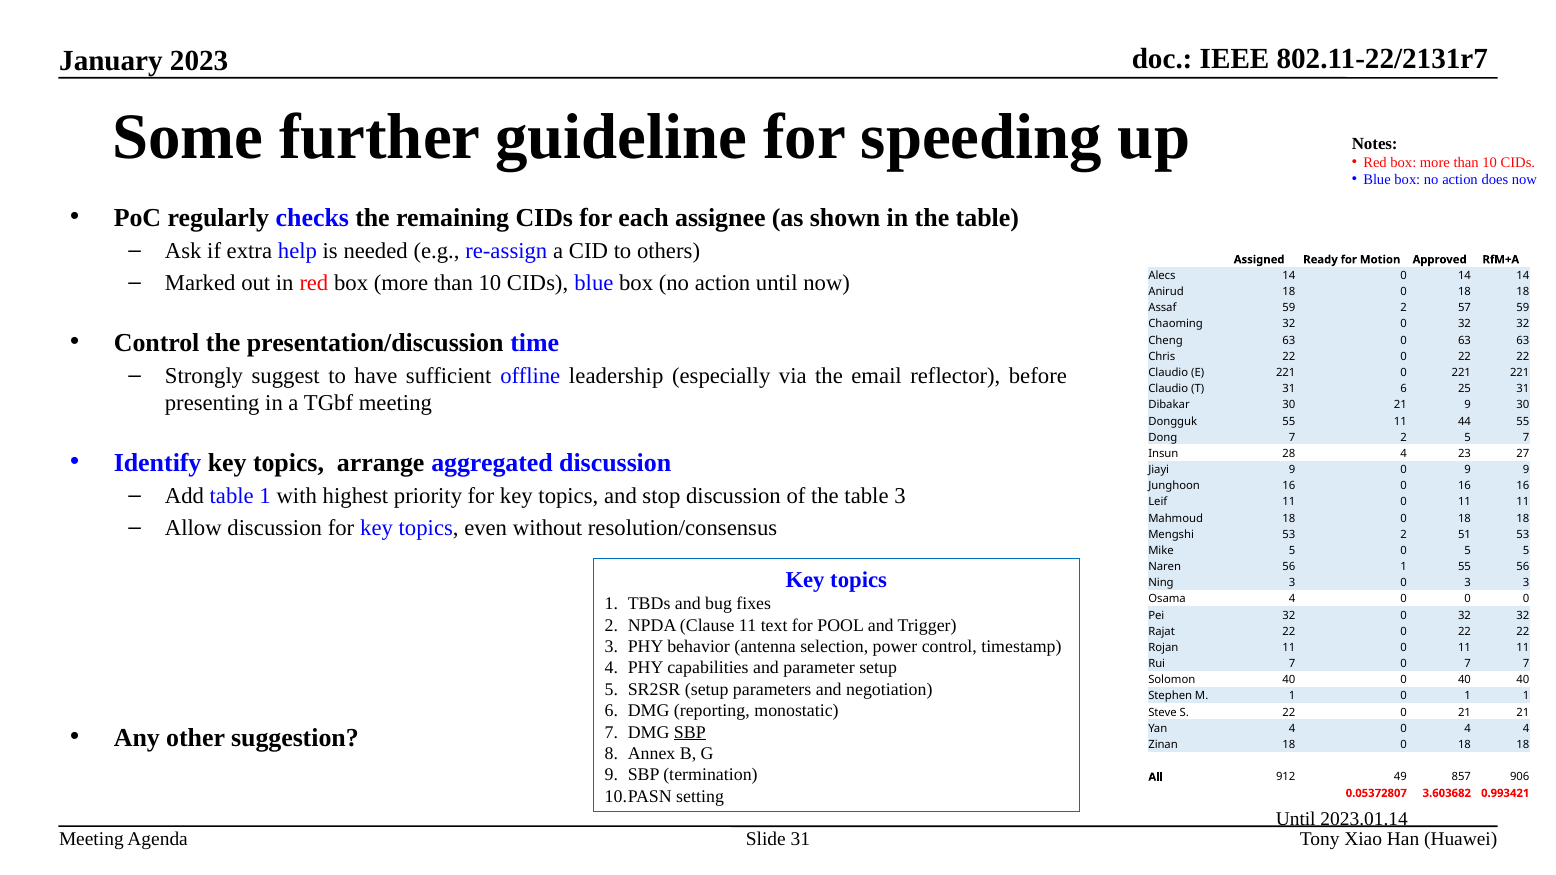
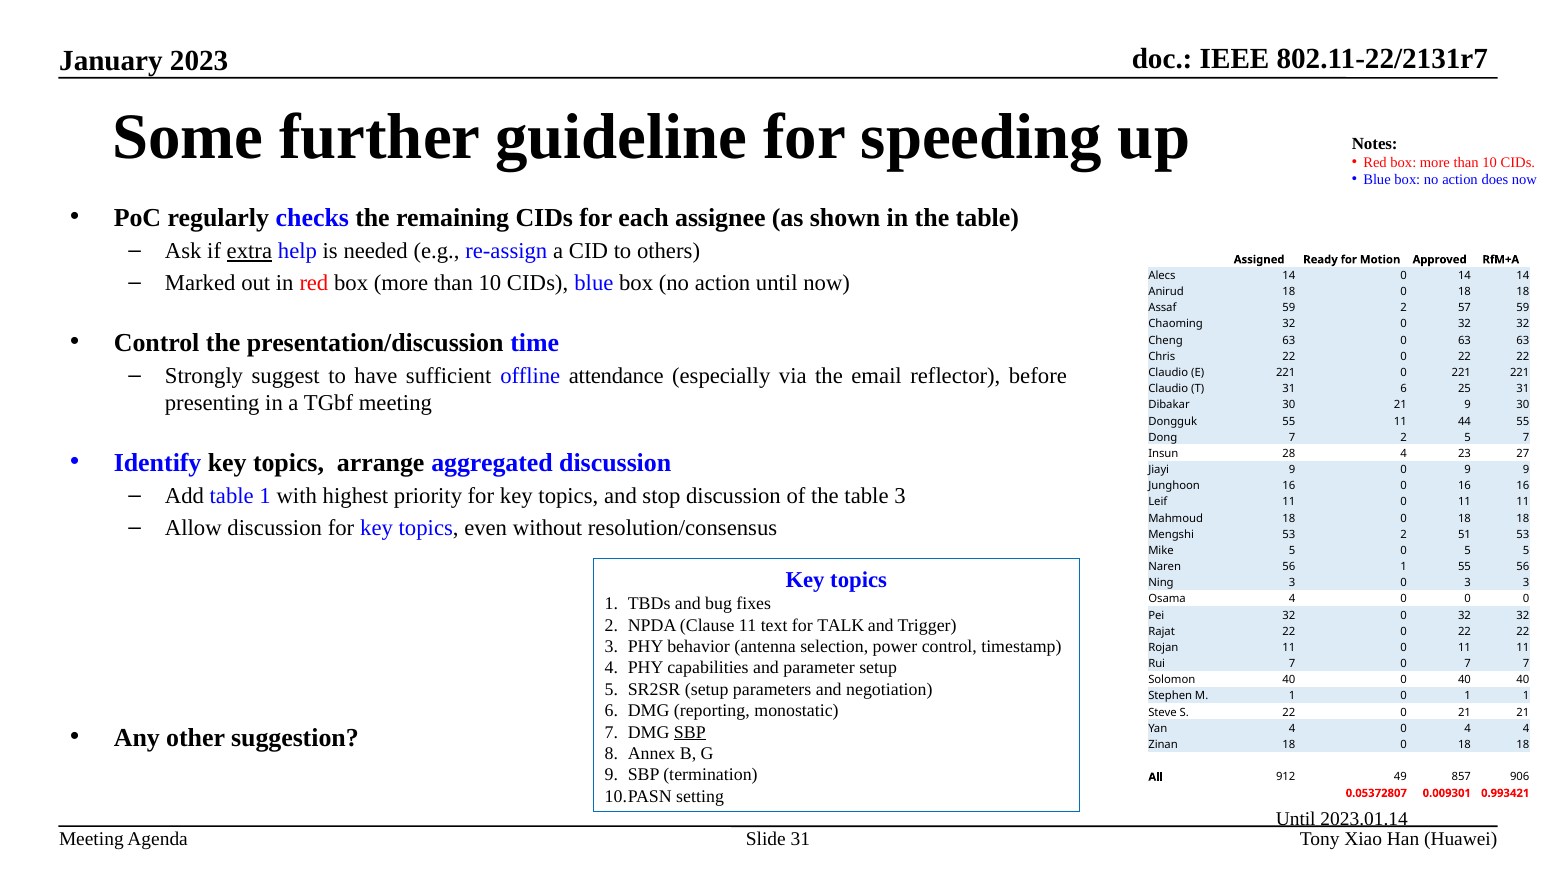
extra underline: none -> present
leadership: leadership -> attendance
POOL: POOL -> TALK
3.603682: 3.603682 -> 0.009301
